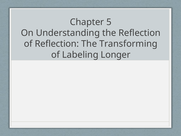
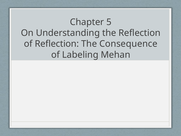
Transforming: Transforming -> Consequence
Longer: Longer -> Mehan
